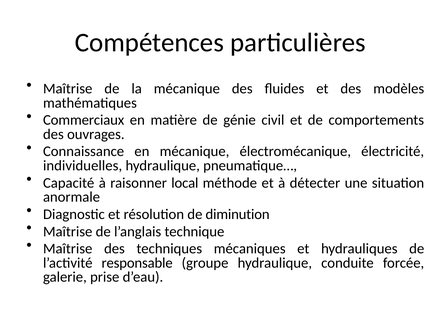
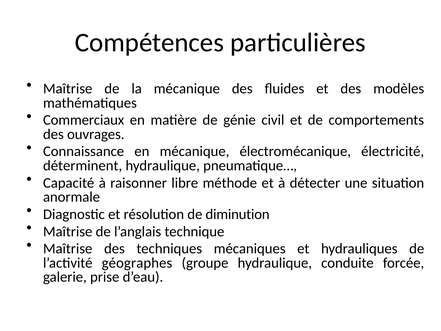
individuelles: individuelles -> déterminent
local: local -> libre
responsable: responsable -> géographes
